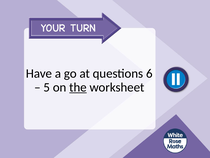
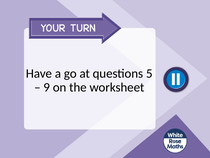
6: 6 -> 5
5: 5 -> 9
the underline: present -> none
